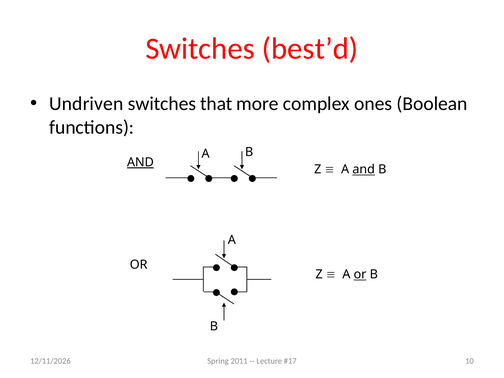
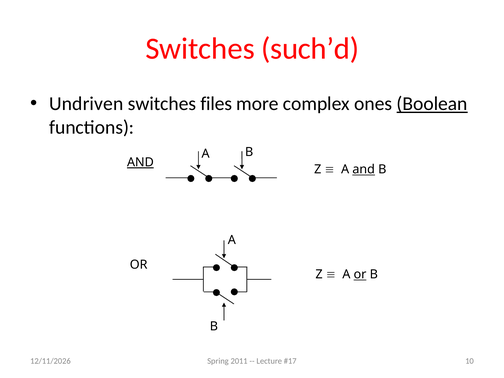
best’d: best’d -> such’d
that: that -> files
Boolean underline: none -> present
